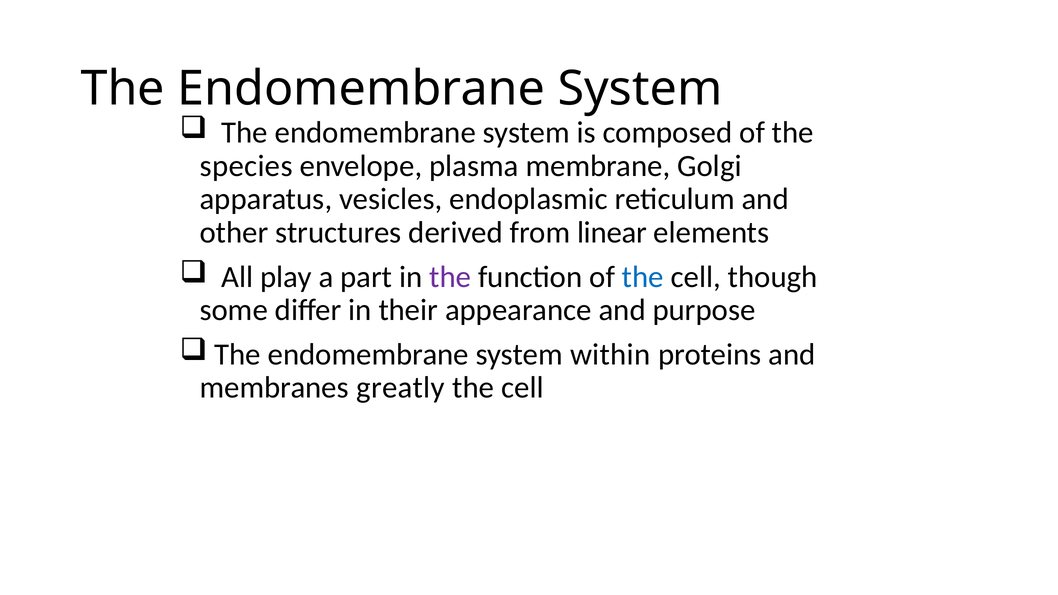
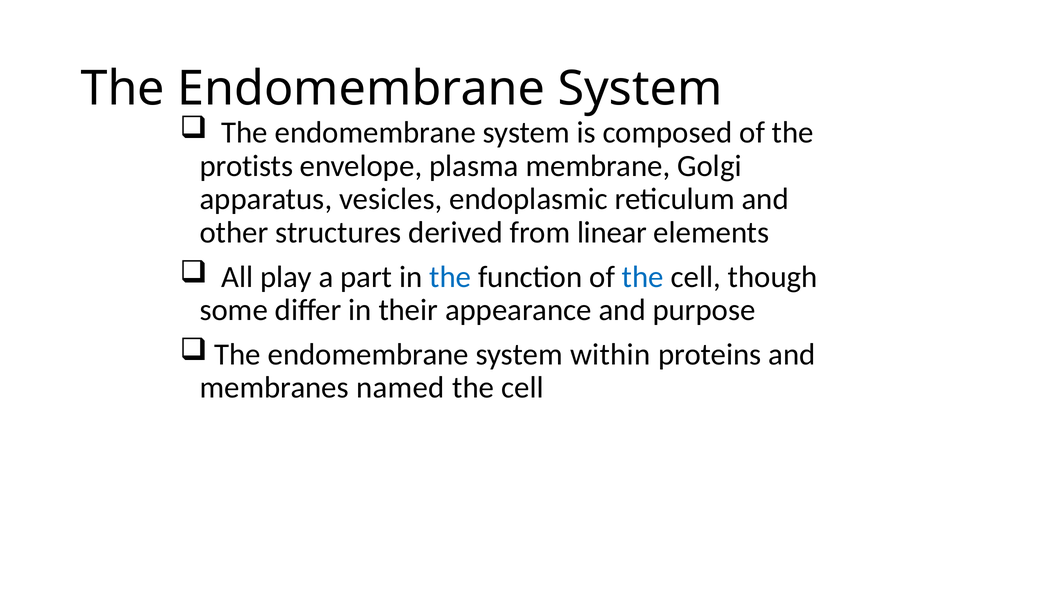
species: species -> protists
the at (450, 277) colour: purple -> blue
greatly: greatly -> named
